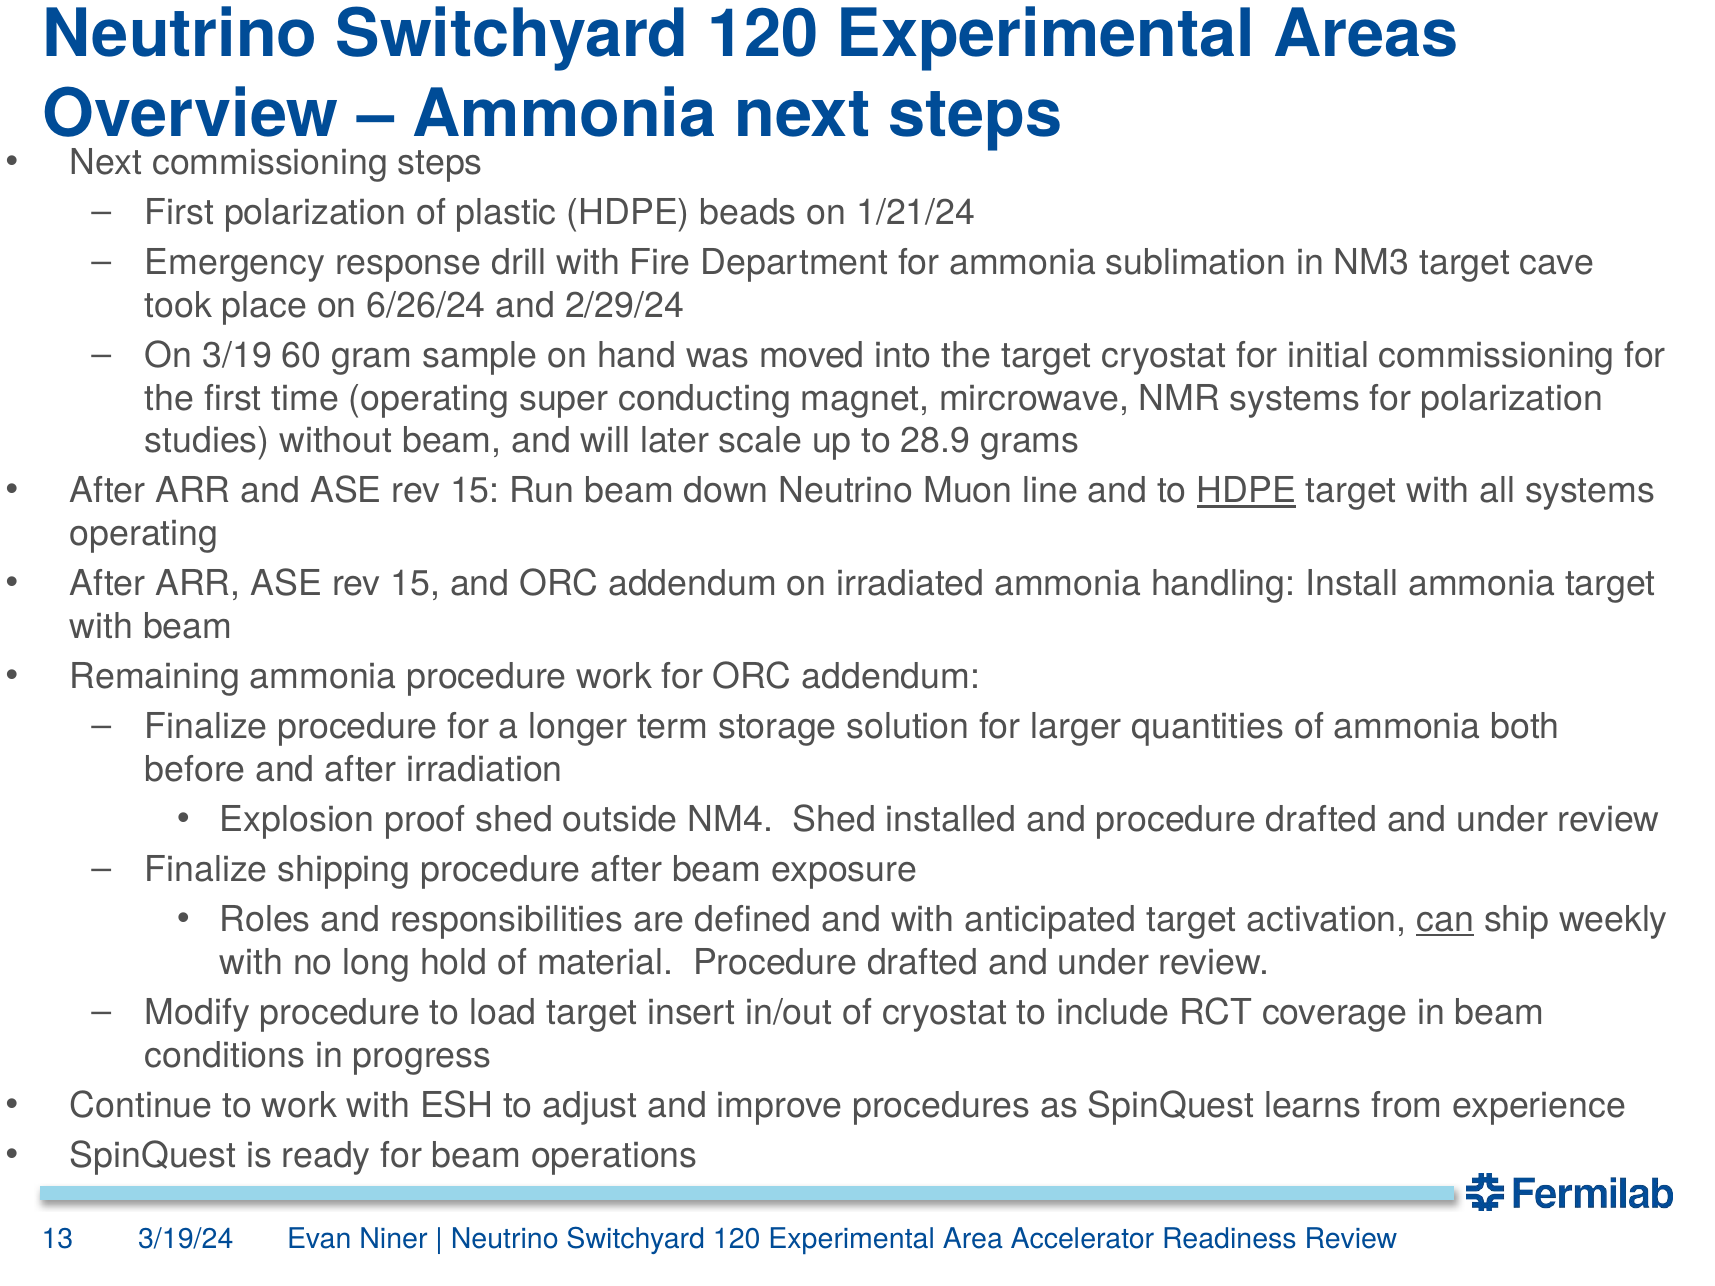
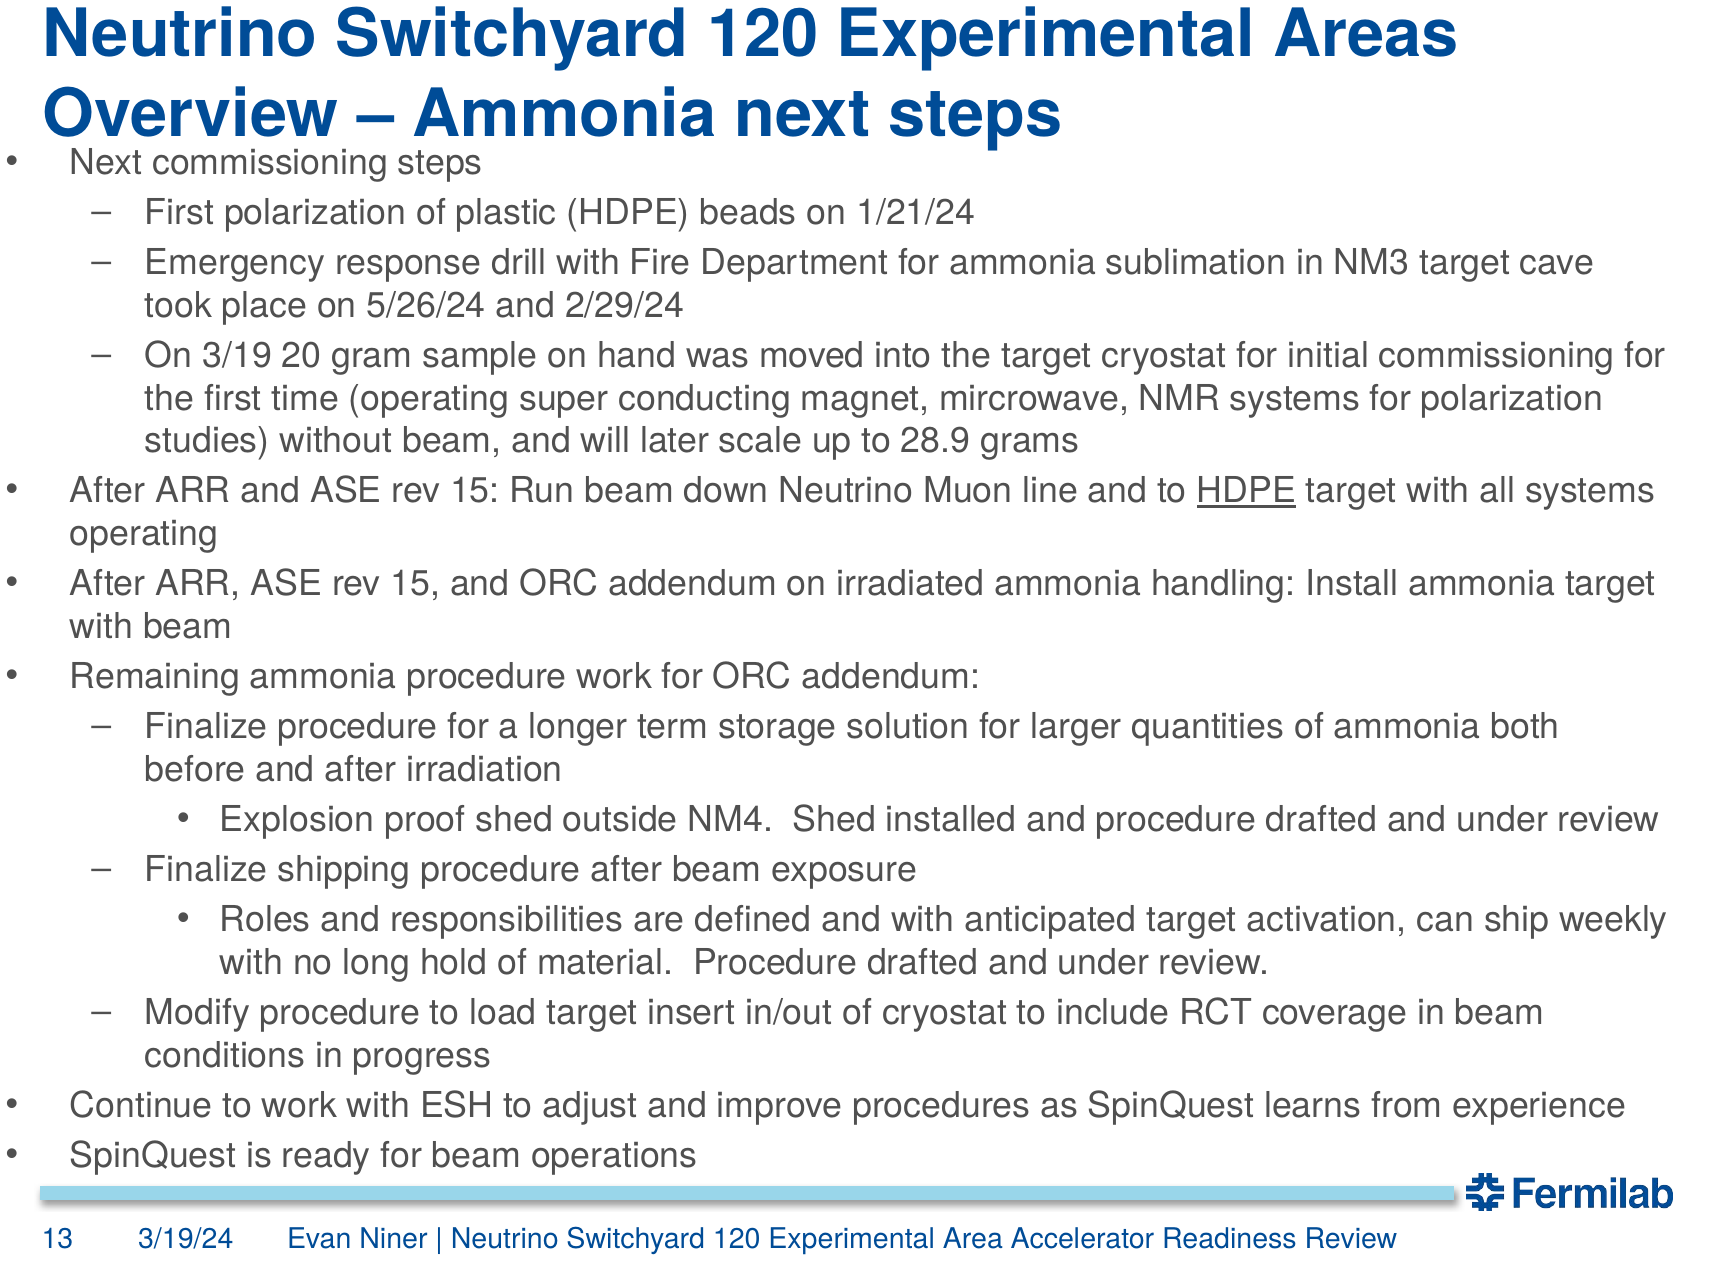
6/26/24: 6/26/24 -> 5/26/24
60: 60 -> 20
can underline: present -> none
